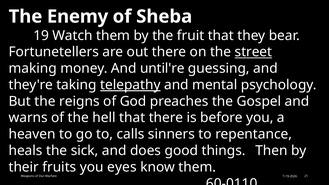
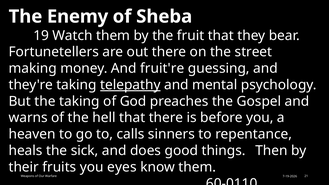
street underline: present -> none
until're: until're -> fruit're
the reigns: reigns -> taking
